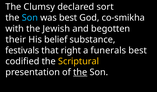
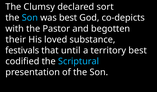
co-smikha: co-smikha -> co-depicts
Jewish: Jewish -> Pastor
belief: belief -> loved
right: right -> until
funerals: funerals -> territory
Scriptural colour: yellow -> light blue
the at (80, 72) underline: present -> none
